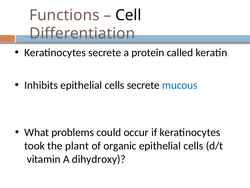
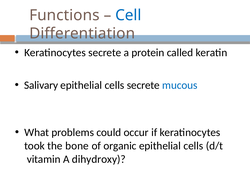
Cell colour: black -> blue
Inhibits: Inhibits -> Salivary
plant: plant -> bone
